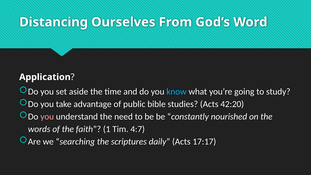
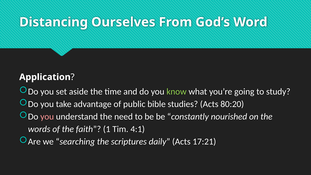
know colour: light blue -> light green
42:20: 42:20 -> 80:20
4:7: 4:7 -> 4:1
17:17: 17:17 -> 17:21
